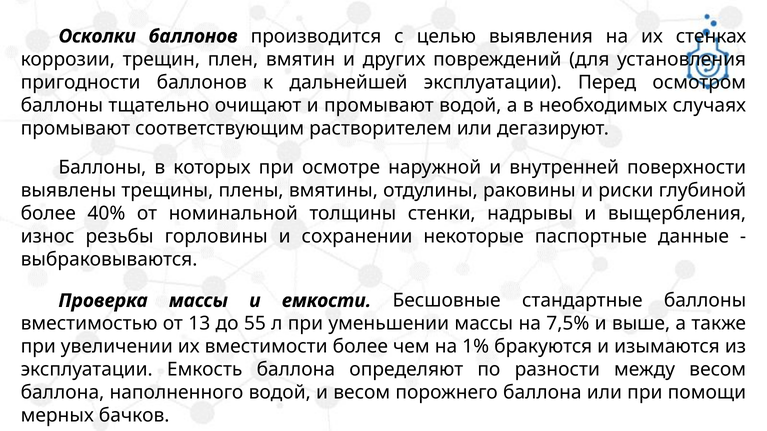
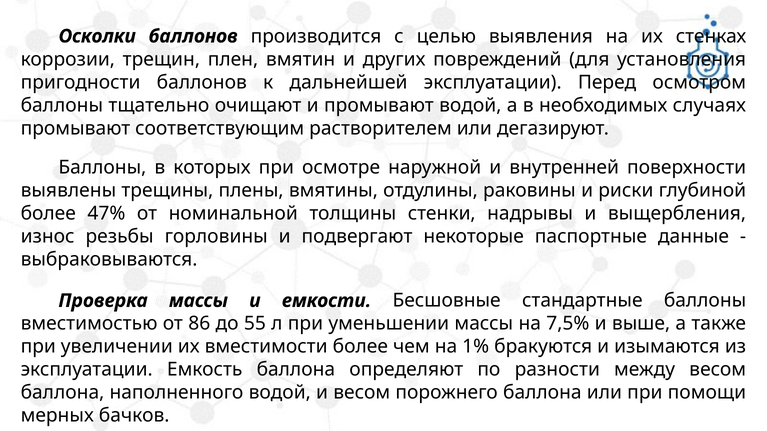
40%: 40% -> 47%
сохранении: сохранении -> подвергают
13: 13 -> 86
